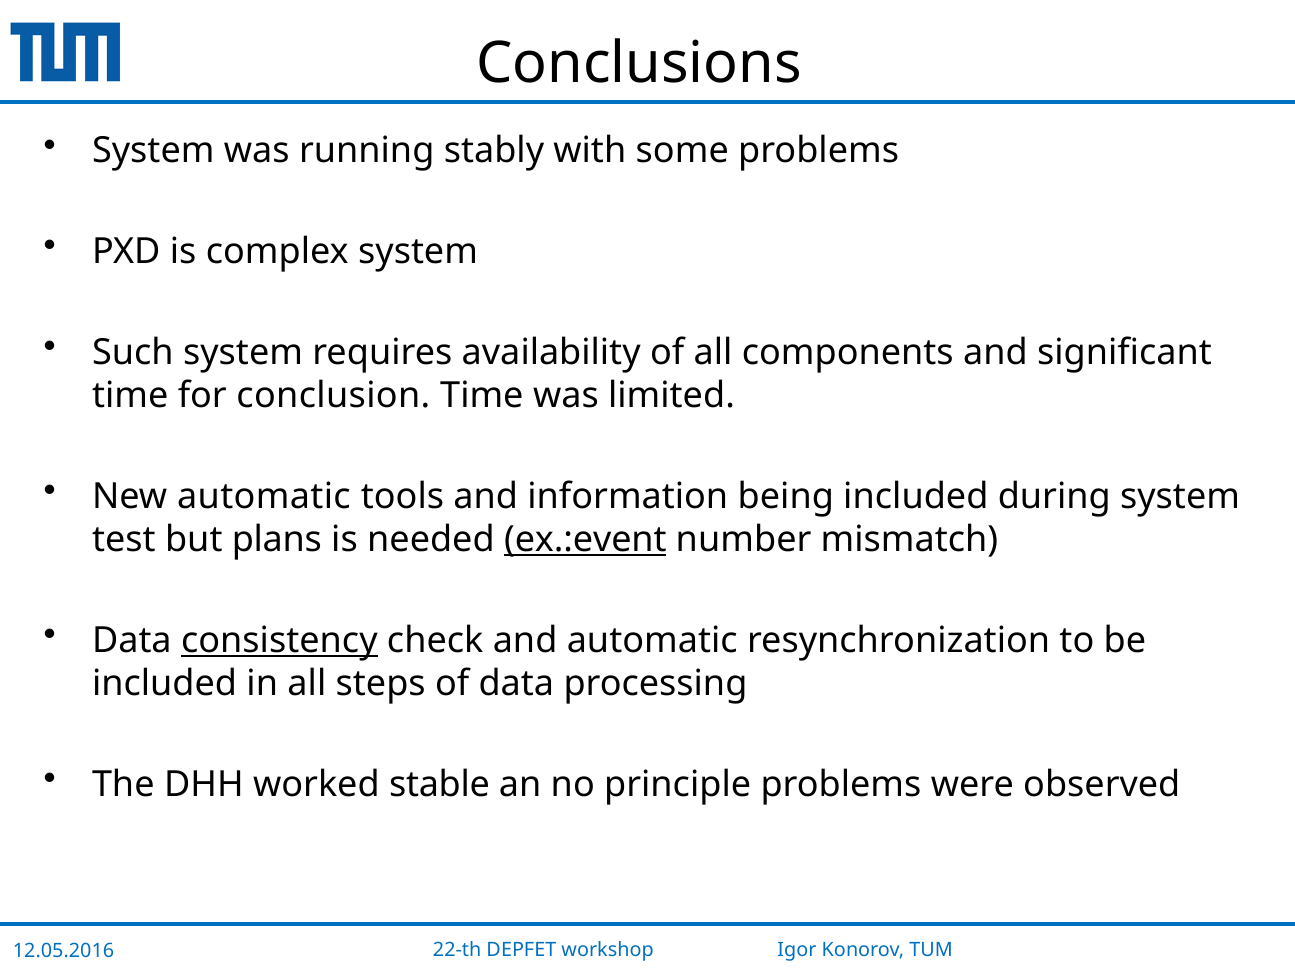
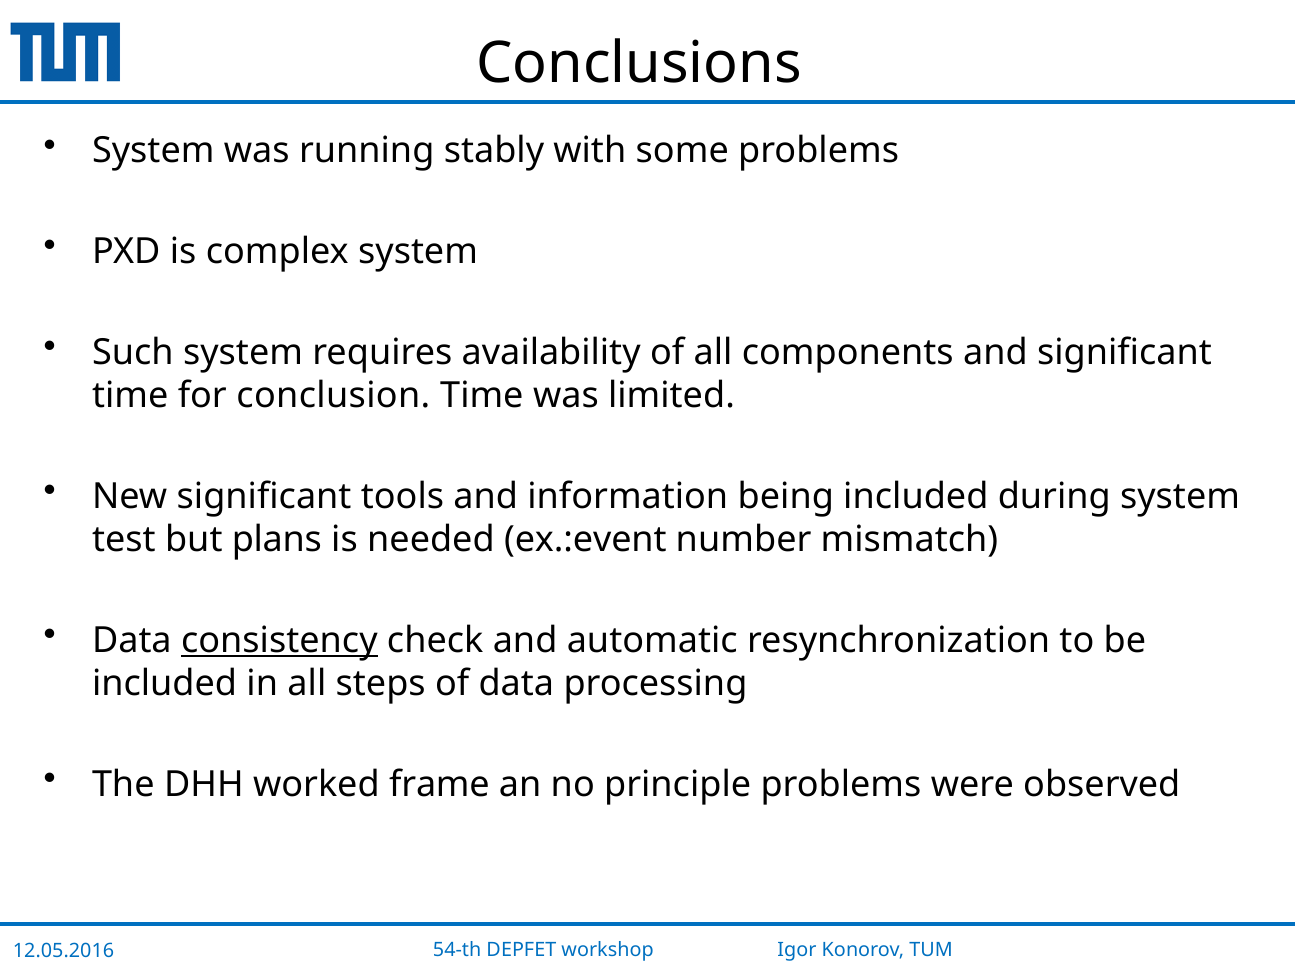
New automatic: automatic -> significant
ex.:event underline: present -> none
stable: stable -> frame
22-th: 22-th -> 54-th
